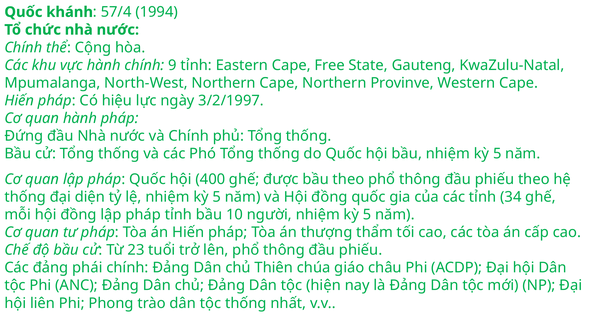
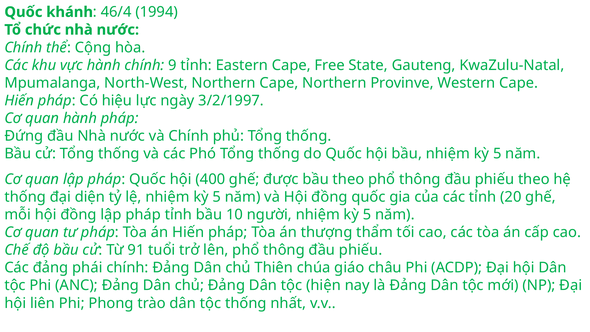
57/4: 57/4 -> 46/4
34: 34 -> 20
23: 23 -> 91
